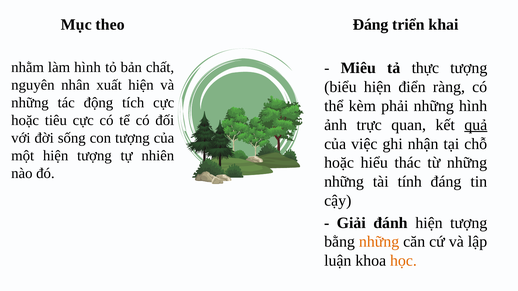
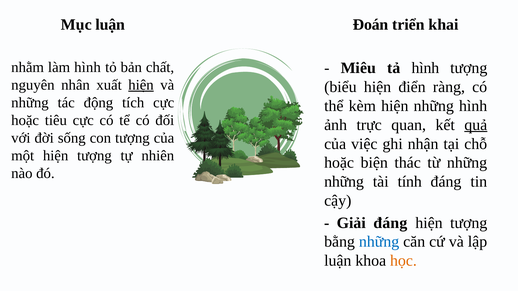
Mục theo: theo -> luận
Đáng at (371, 25): Đáng -> Đoán
tả thực: thực -> hình
hiện at (141, 85) underline: none -> present
kèm phải: phải -> hiện
hiểu: hiểu -> biện
Giải đánh: đánh -> đáng
những at (379, 242) colour: orange -> blue
